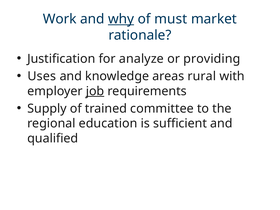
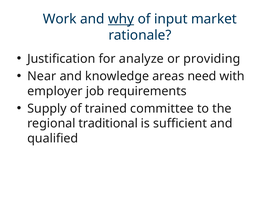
must: must -> input
Uses: Uses -> Near
rural: rural -> need
job underline: present -> none
education: education -> traditional
